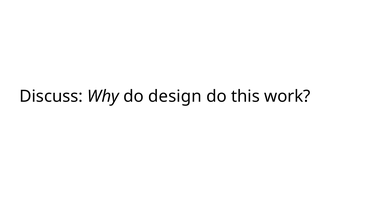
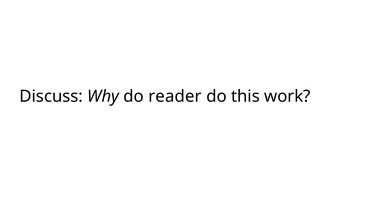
design: design -> reader
